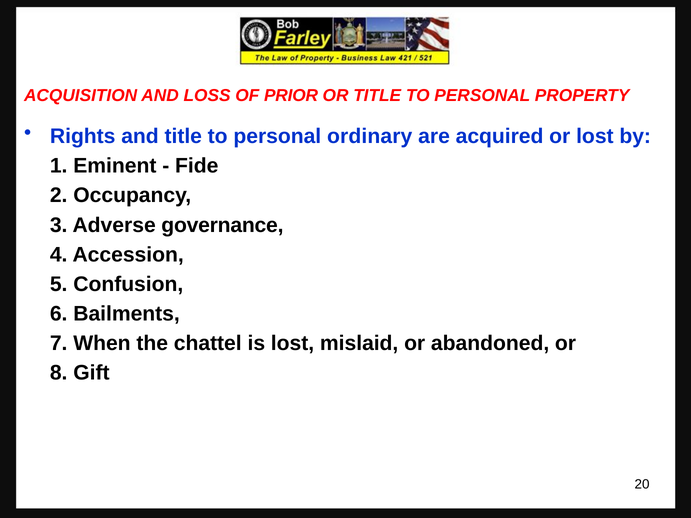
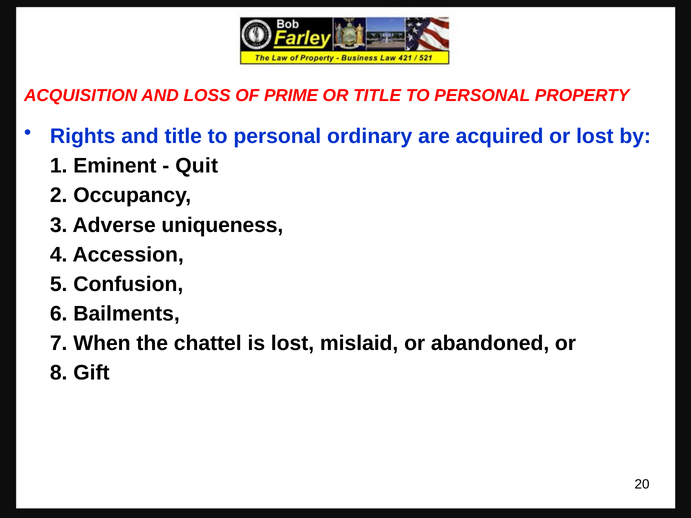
PRIOR: PRIOR -> PRIME
Fide: Fide -> Quit
governance: governance -> uniqueness
